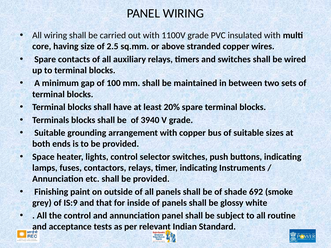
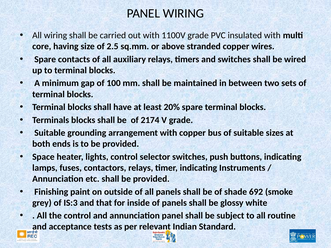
3940: 3940 -> 2174
IS:9: IS:9 -> IS:3
